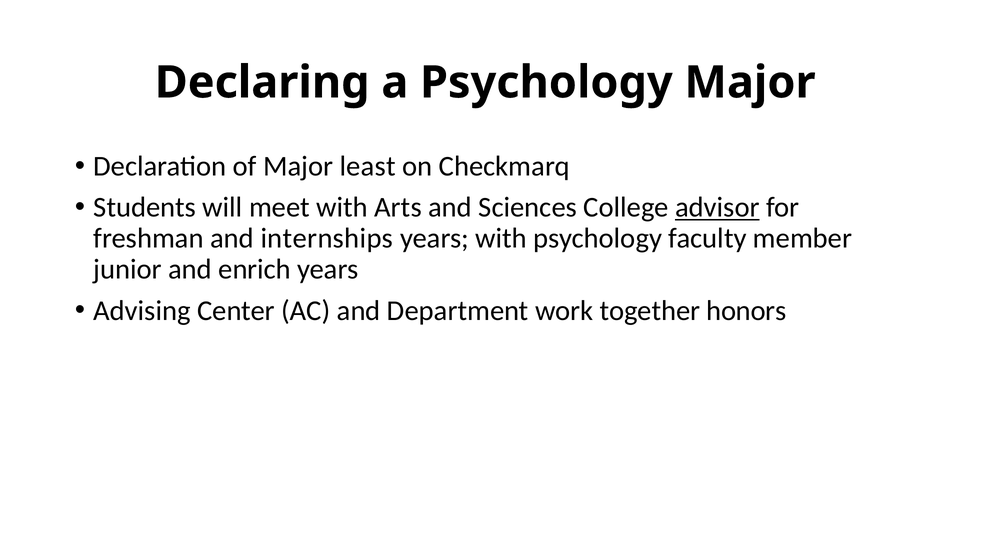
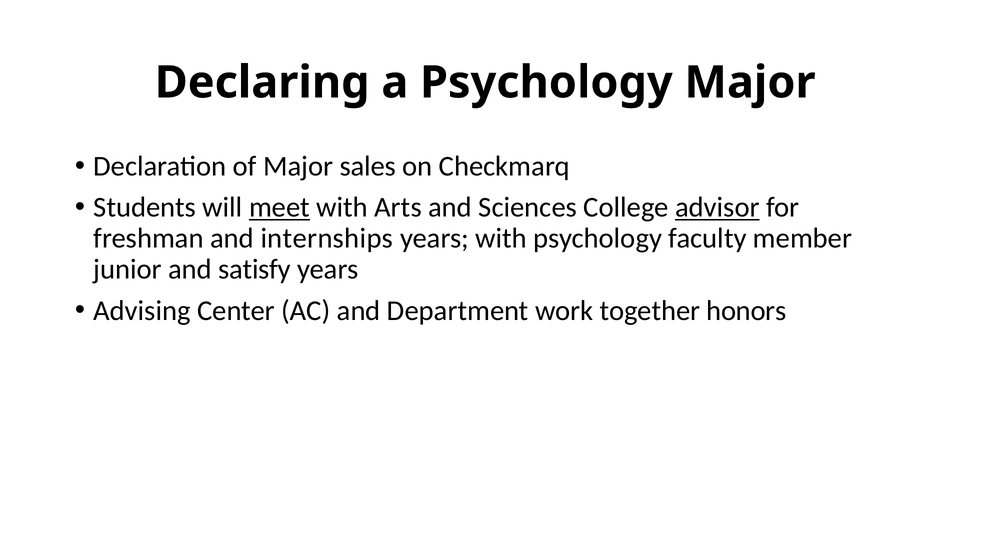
least: least -> sales
meet underline: none -> present
enrich: enrich -> satisfy
